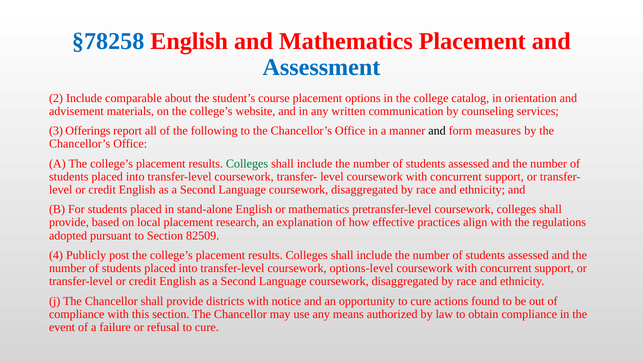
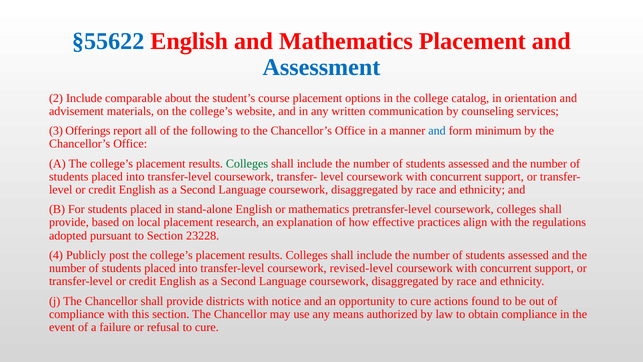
§78258: §78258 -> §55622
and at (437, 131) colour: black -> blue
measures: measures -> minimum
82509: 82509 -> 23228
options-level: options-level -> revised-level
